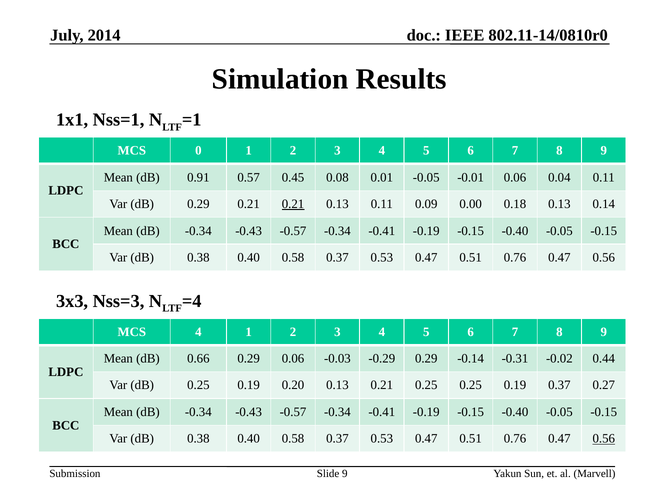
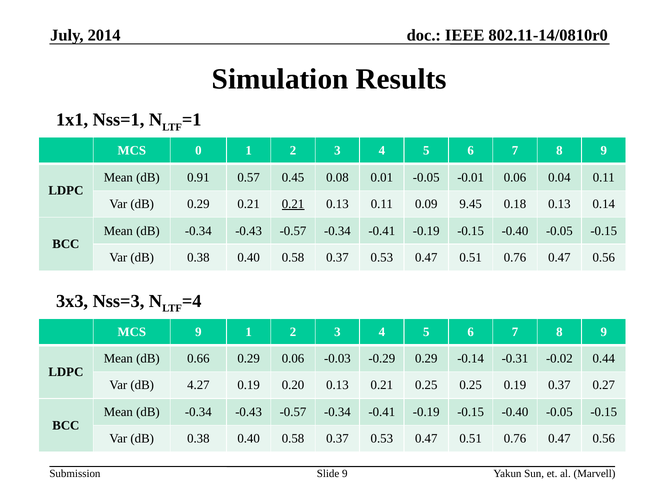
0.00: 0.00 -> 9.45
MCS 4: 4 -> 9
dB 0.25: 0.25 -> 4.27
0.56 at (604, 439) underline: present -> none
